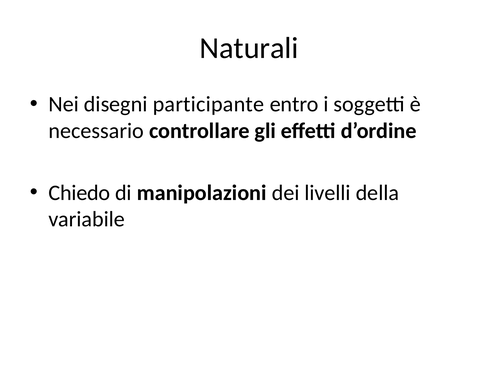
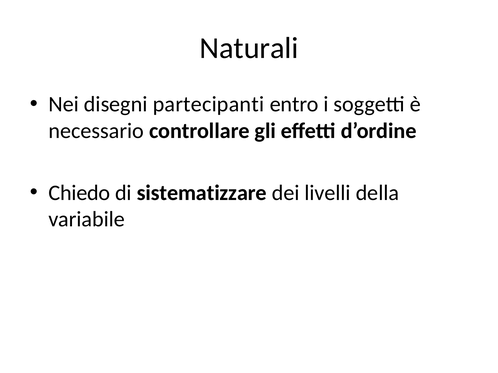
participante: participante -> partecipanti
manipolazioni: manipolazioni -> sistematizzare
